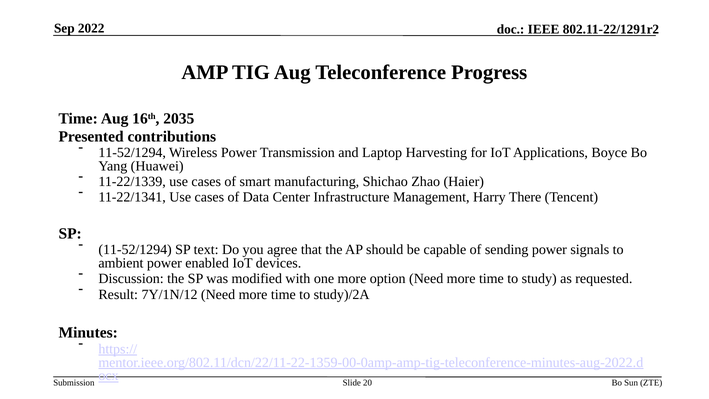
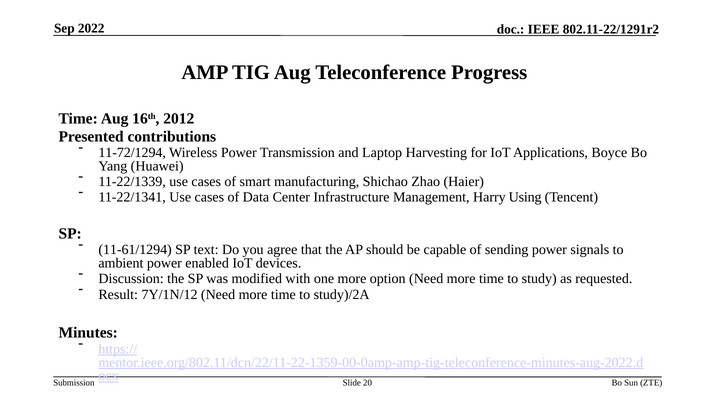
2035: 2035 -> 2012
11-52/1294 at (132, 152): 11-52/1294 -> 11-72/1294
There: There -> Using
11-52/1294 at (135, 249): 11-52/1294 -> 11-61/1294
